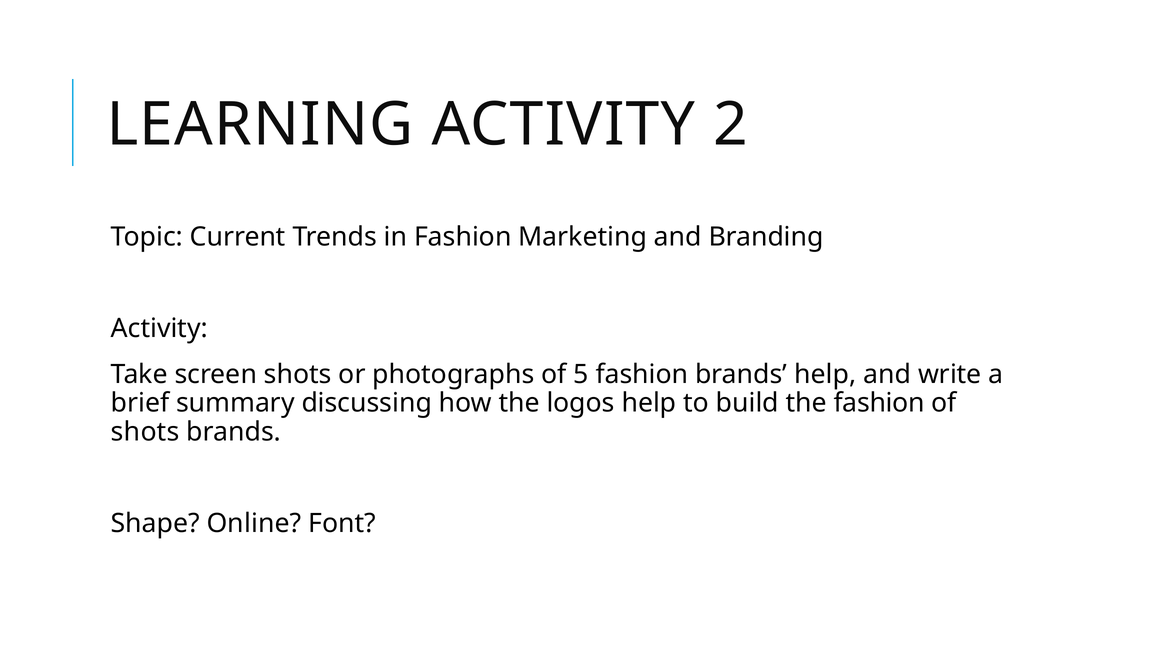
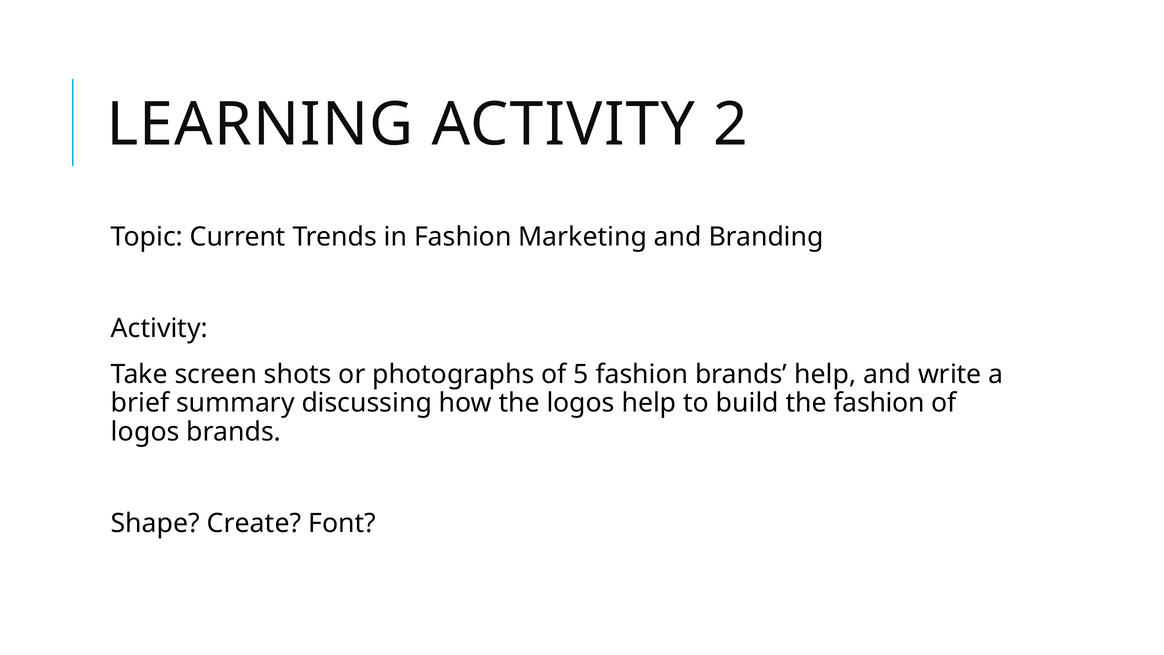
shots at (145, 432): shots -> logos
Online: Online -> Create
